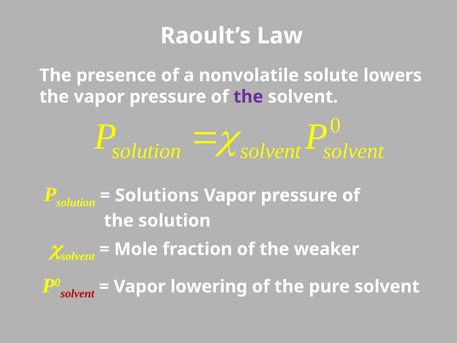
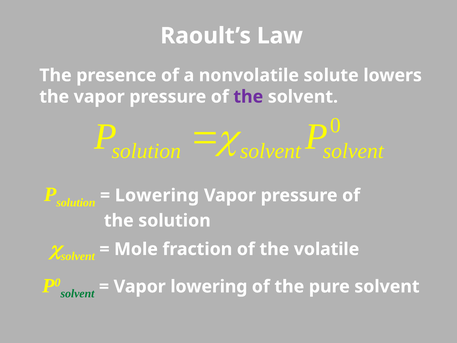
Solutions at (157, 195): Solutions -> Lowering
weaker: weaker -> volatile
solvent at (77, 293) colour: red -> green
